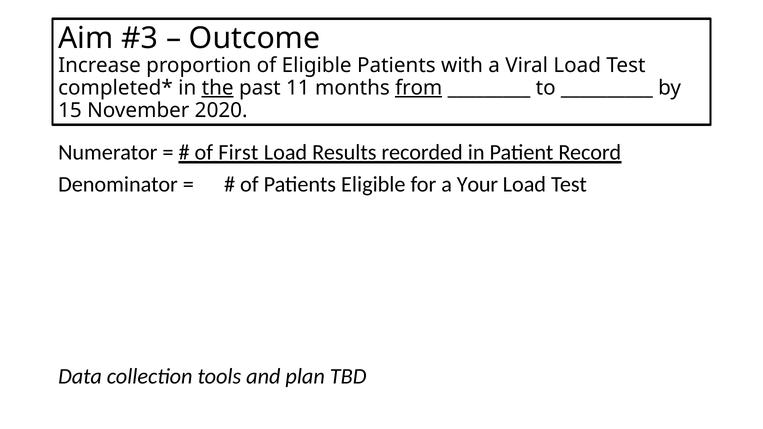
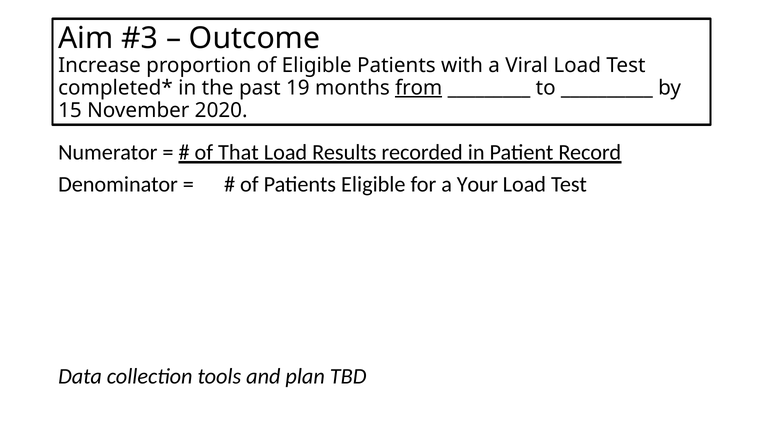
the underline: present -> none
11: 11 -> 19
First: First -> That
